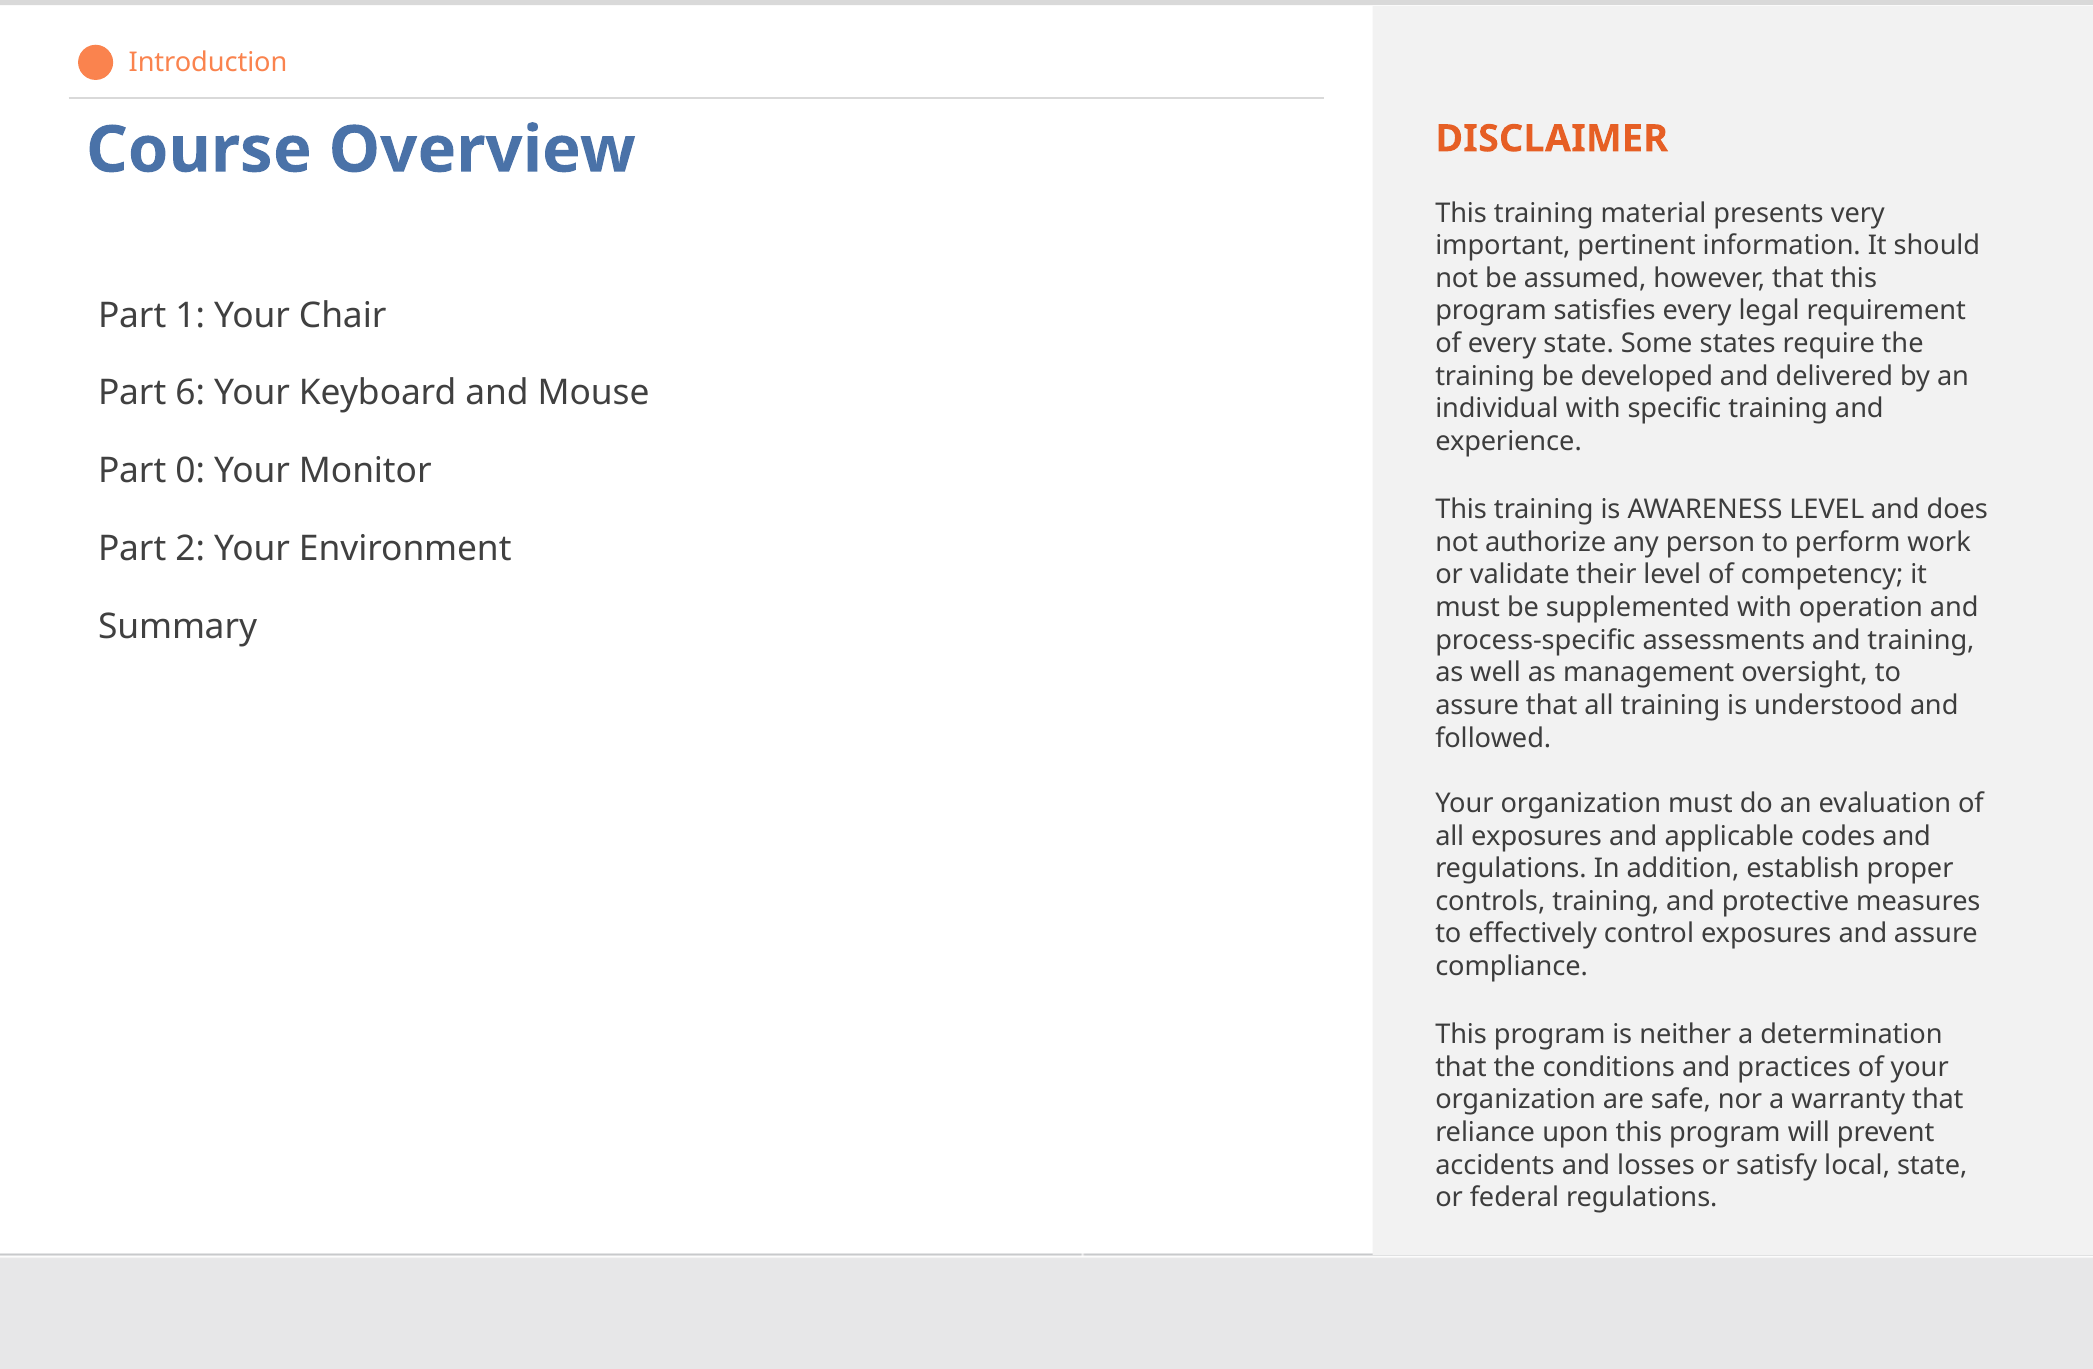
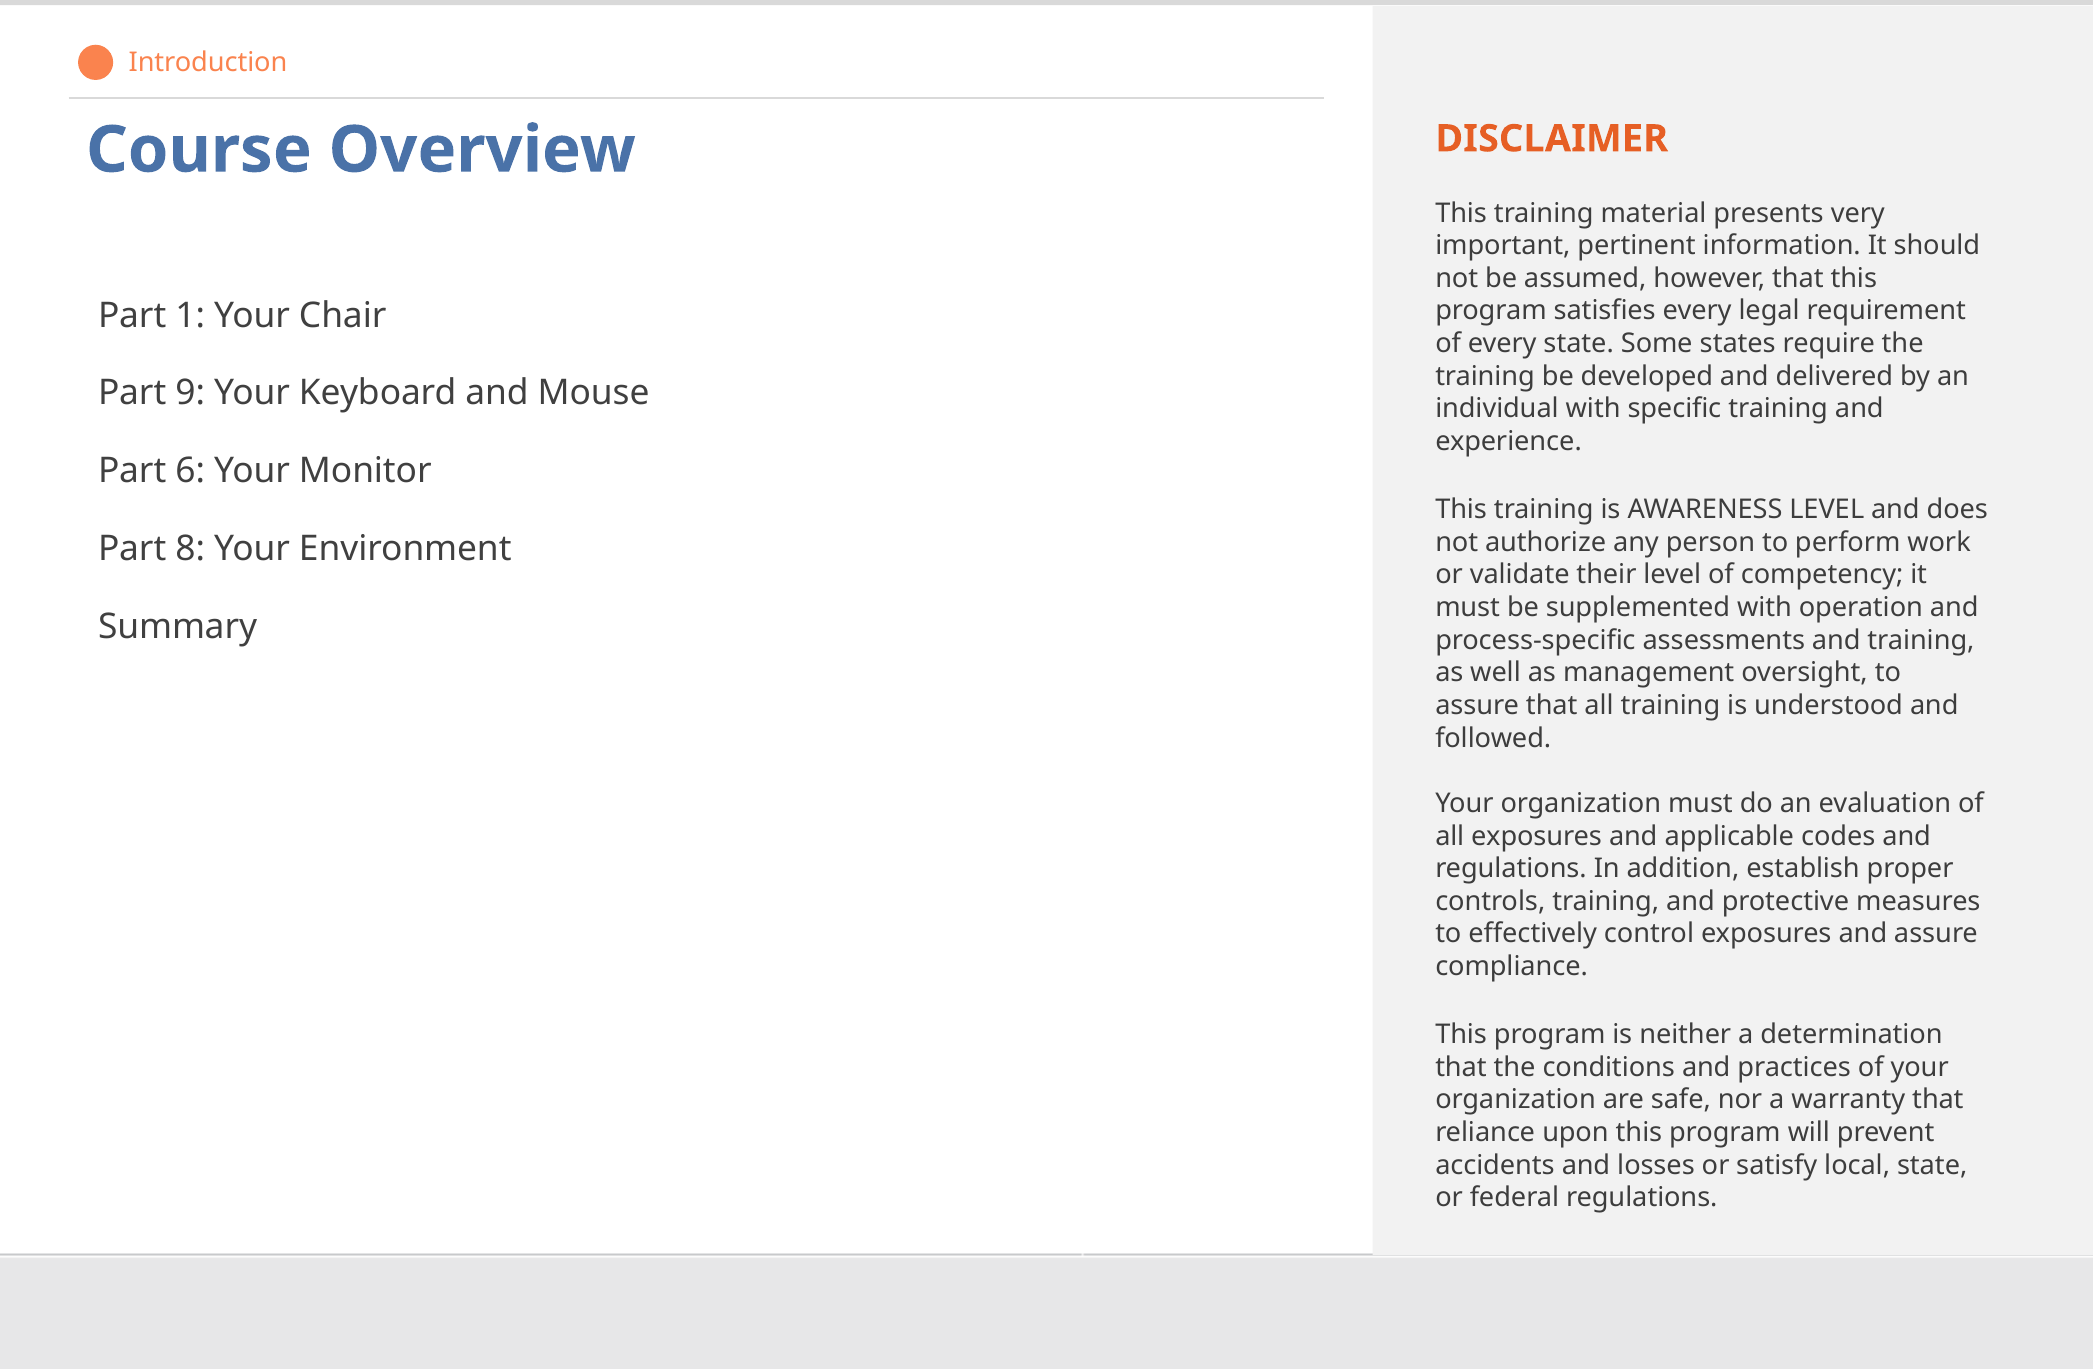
6: 6 -> 9
0: 0 -> 6
2: 2 -> 8
